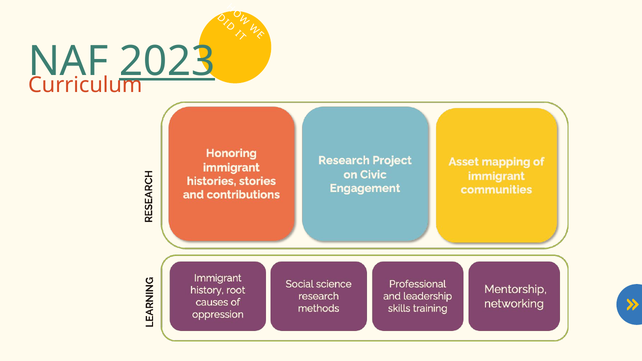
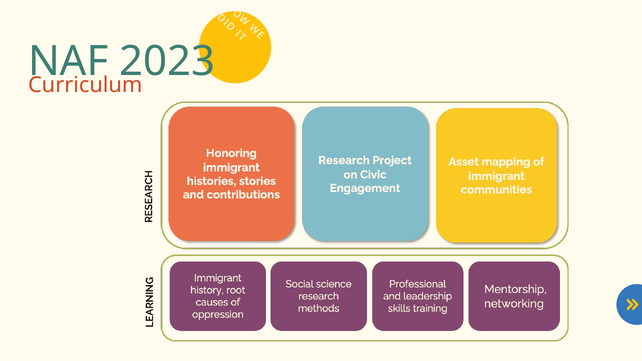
2023 underline: present -> none
